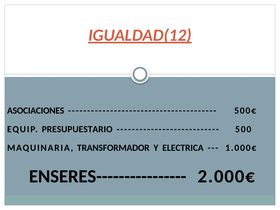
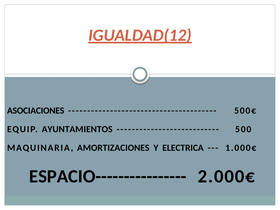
PRESUPUESTARIO: PRESUPUESTARIO -> AYUNTAMIENTOS
TRANSFORMADOR: TRANSFORMADOR -> AMORTIZACIONES
ENSERES----------------: ENSERES---------------- -> ESPACIO----------------
